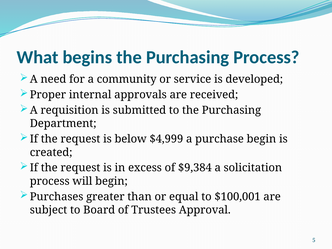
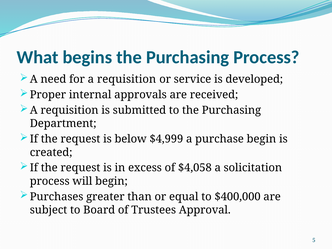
for a community: community -> requisition
$9,384: $9,384 -> $4,058
$100,001: $100,001 -> $400,000
